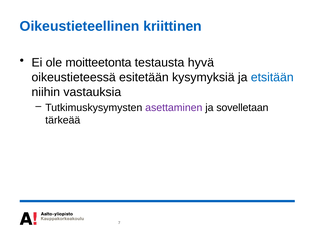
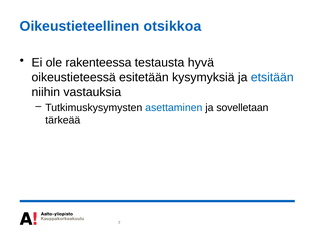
kriittinen: kriittinen -> otsikkoa
moitteetonta: moitteetonta -> rakenteessa
asettaminen colour: purple -> blue
